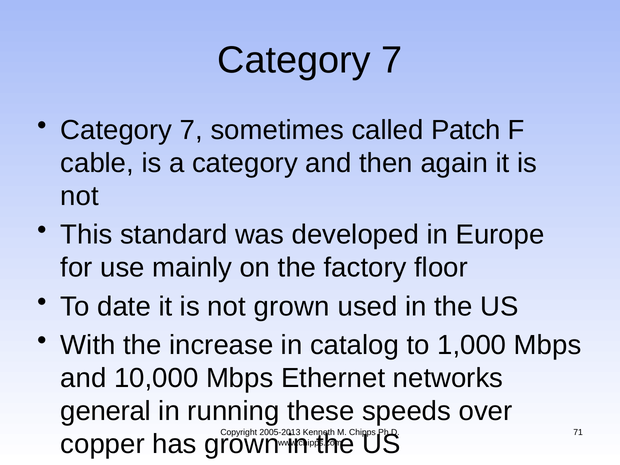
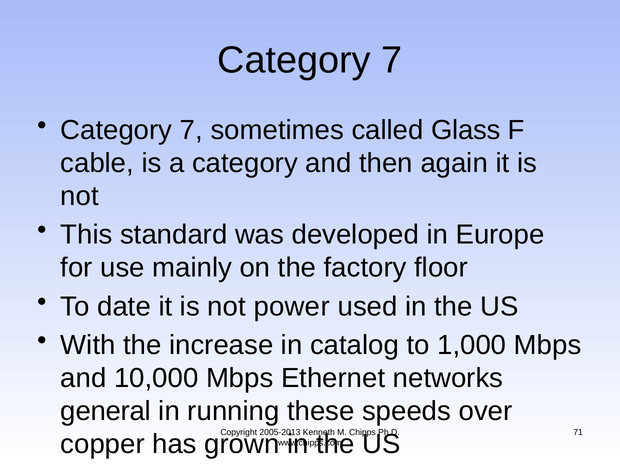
Patch: Patch -> Glass
not grown: grown -> power
